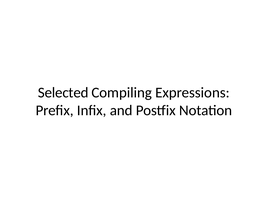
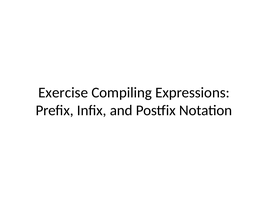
Selected: Selected -> Exercise
